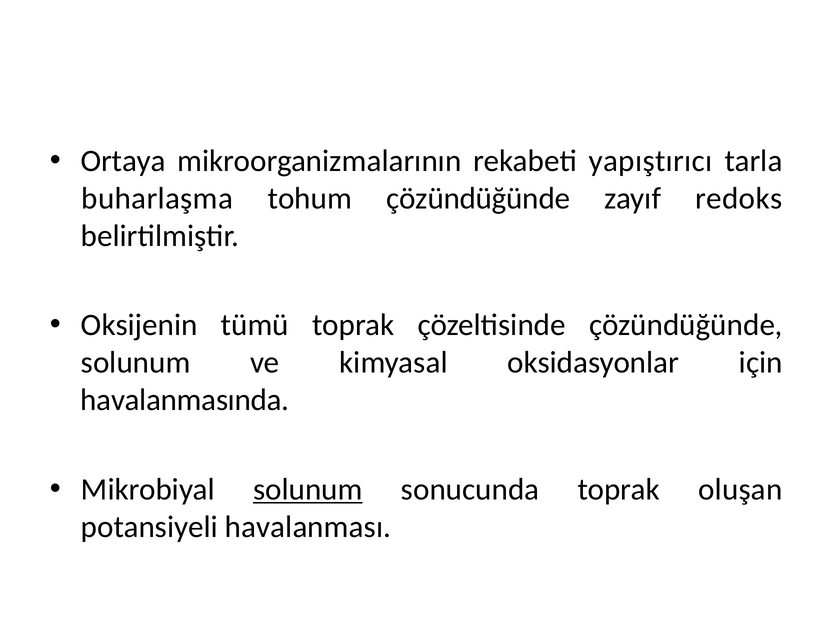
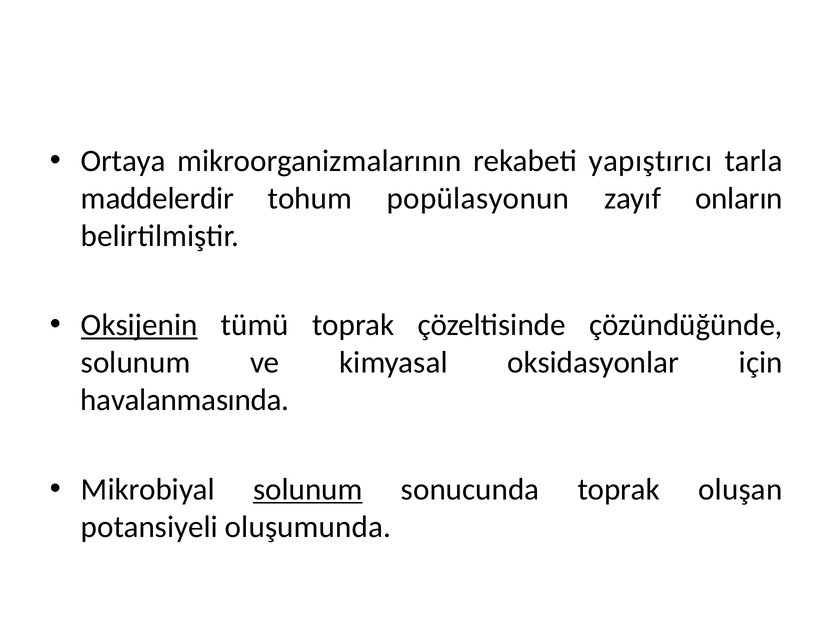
buharlaşma: buharlaşma -> maddelerdir
tohum çözündüğünde: çözündüğünde -> popülasyonun
redoks: redoks -> onların
Oksijenin underline: none -> present
havalanması: havalanması -> oluşumunda
